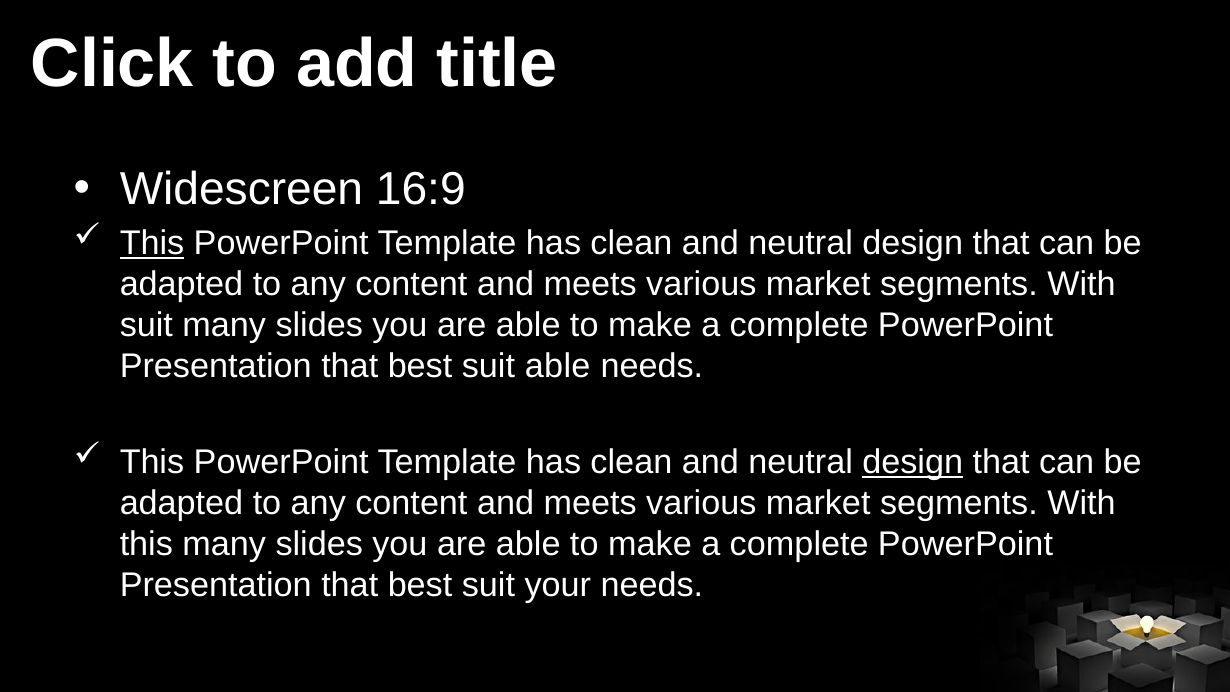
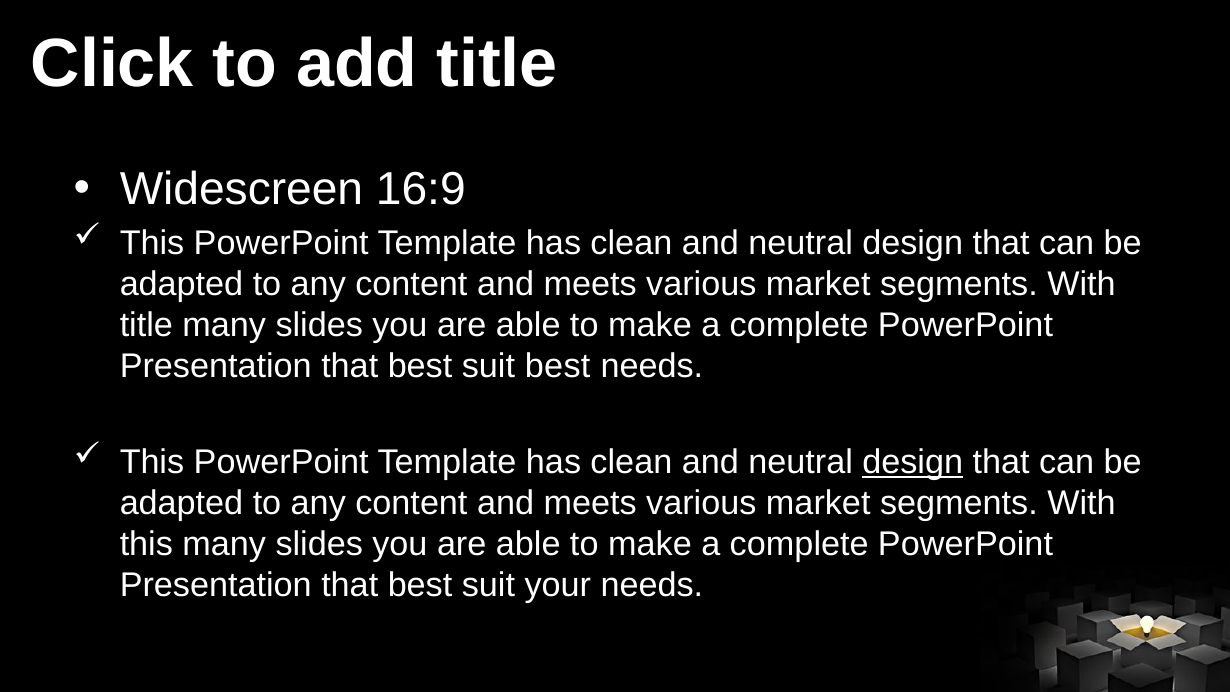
This at (152, 243) underline: present -> none
suit at (146, 325): suit -> title
suit able: able -> best
